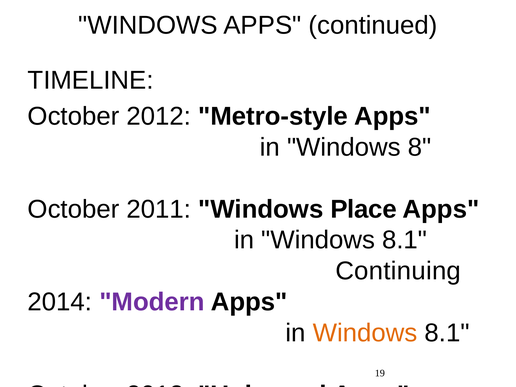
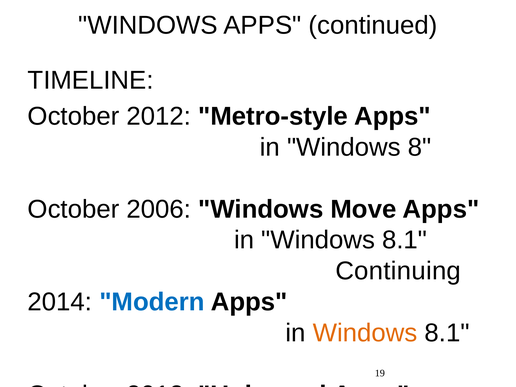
2011: 2011 -> 2006
Place: Place -> Move
Modern colour: purple -> blue
